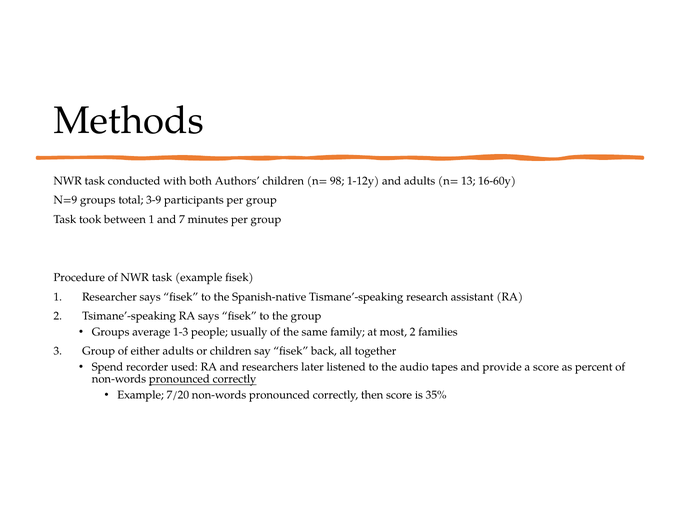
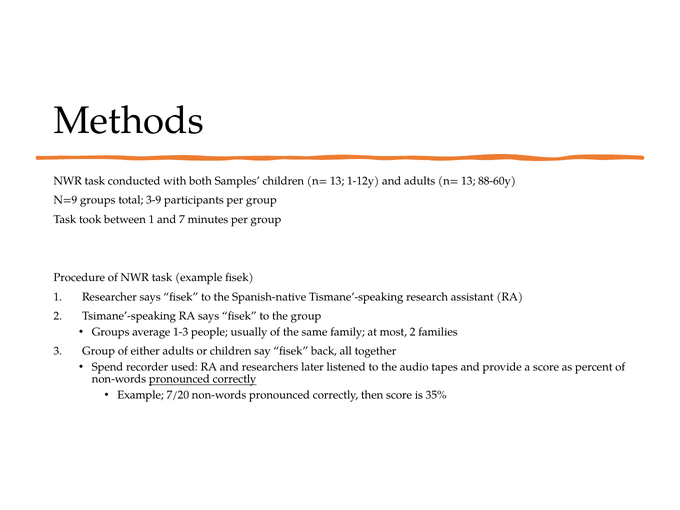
Authors: Authors -> Samples
children n= 98: 98 -> 13
16-60y: 16-60y -> 88-60y
